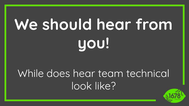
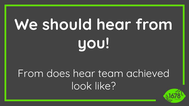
While at (31, 74): While -> From
technical: technical -> achieved
